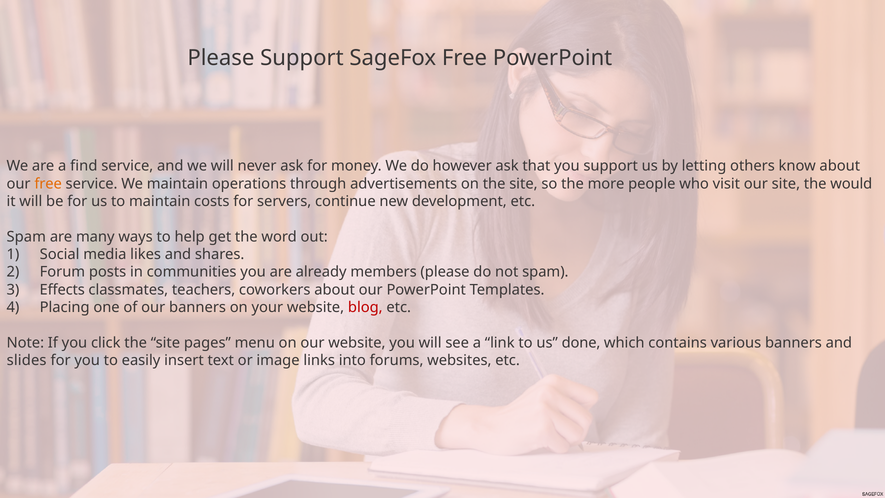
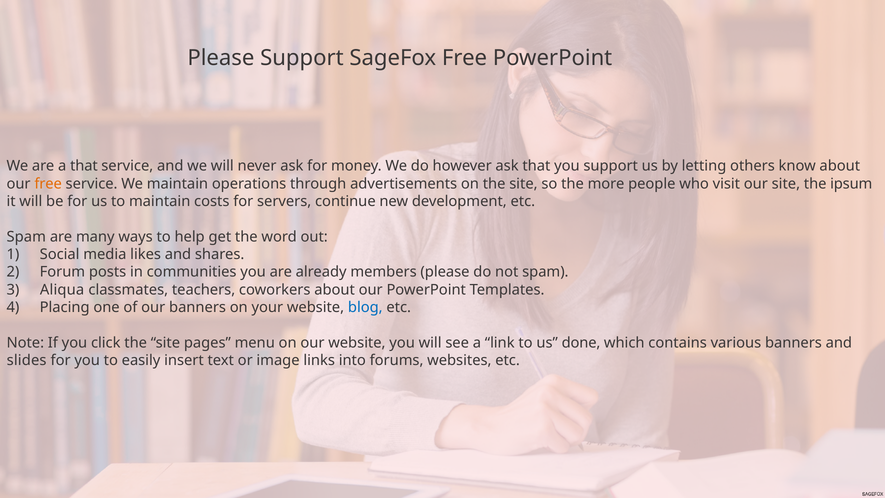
a find: find -> that
would: would -> ipsum
Effects: Effects -> Aliqua
blog colour: red -> blue
